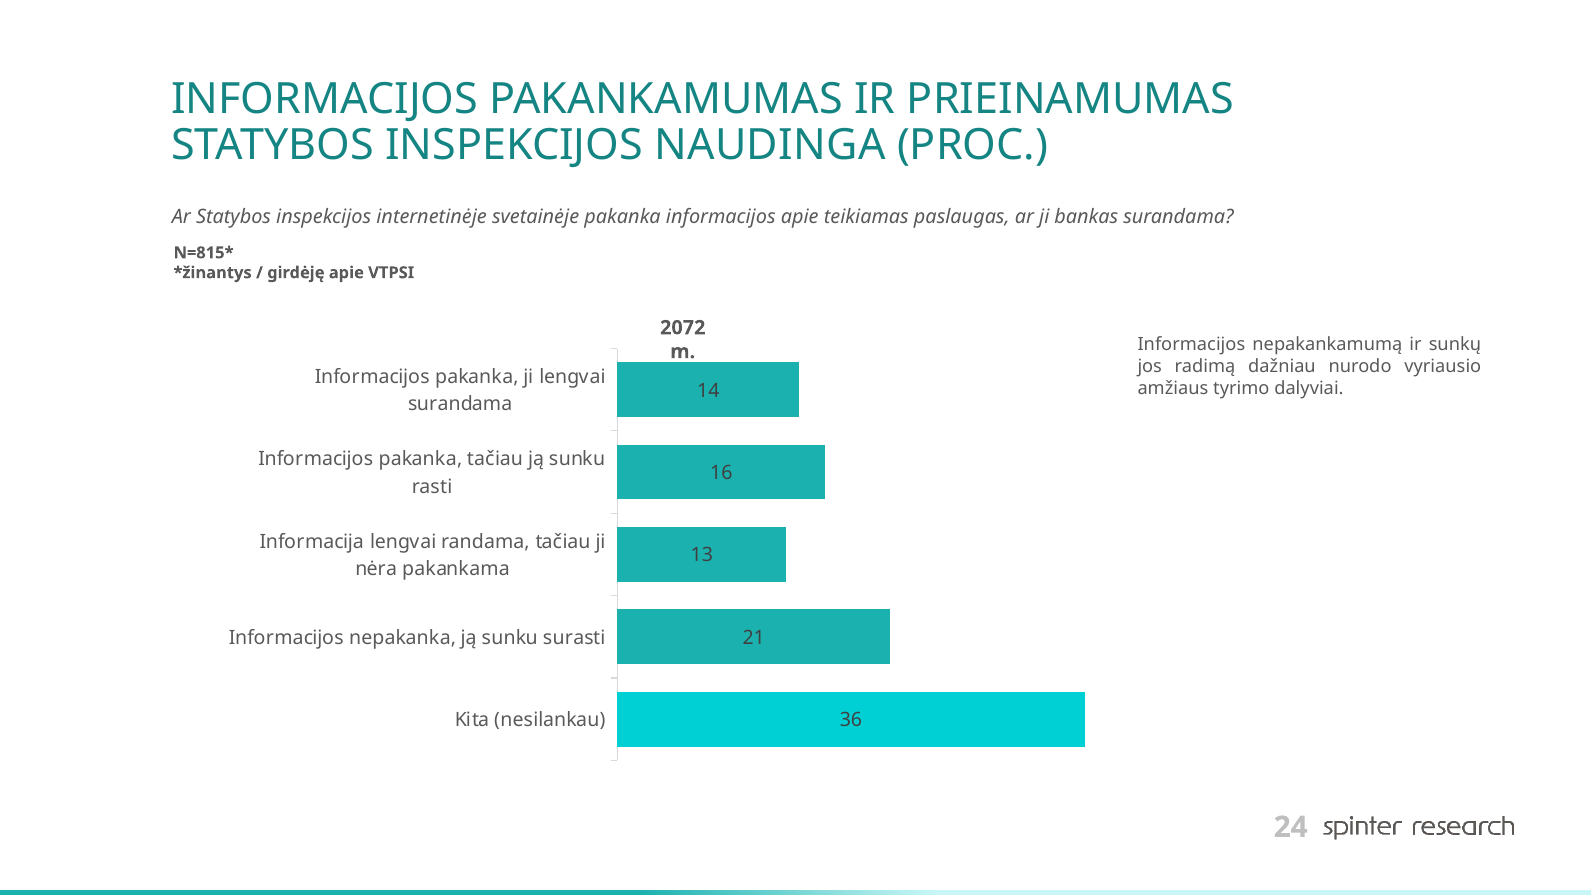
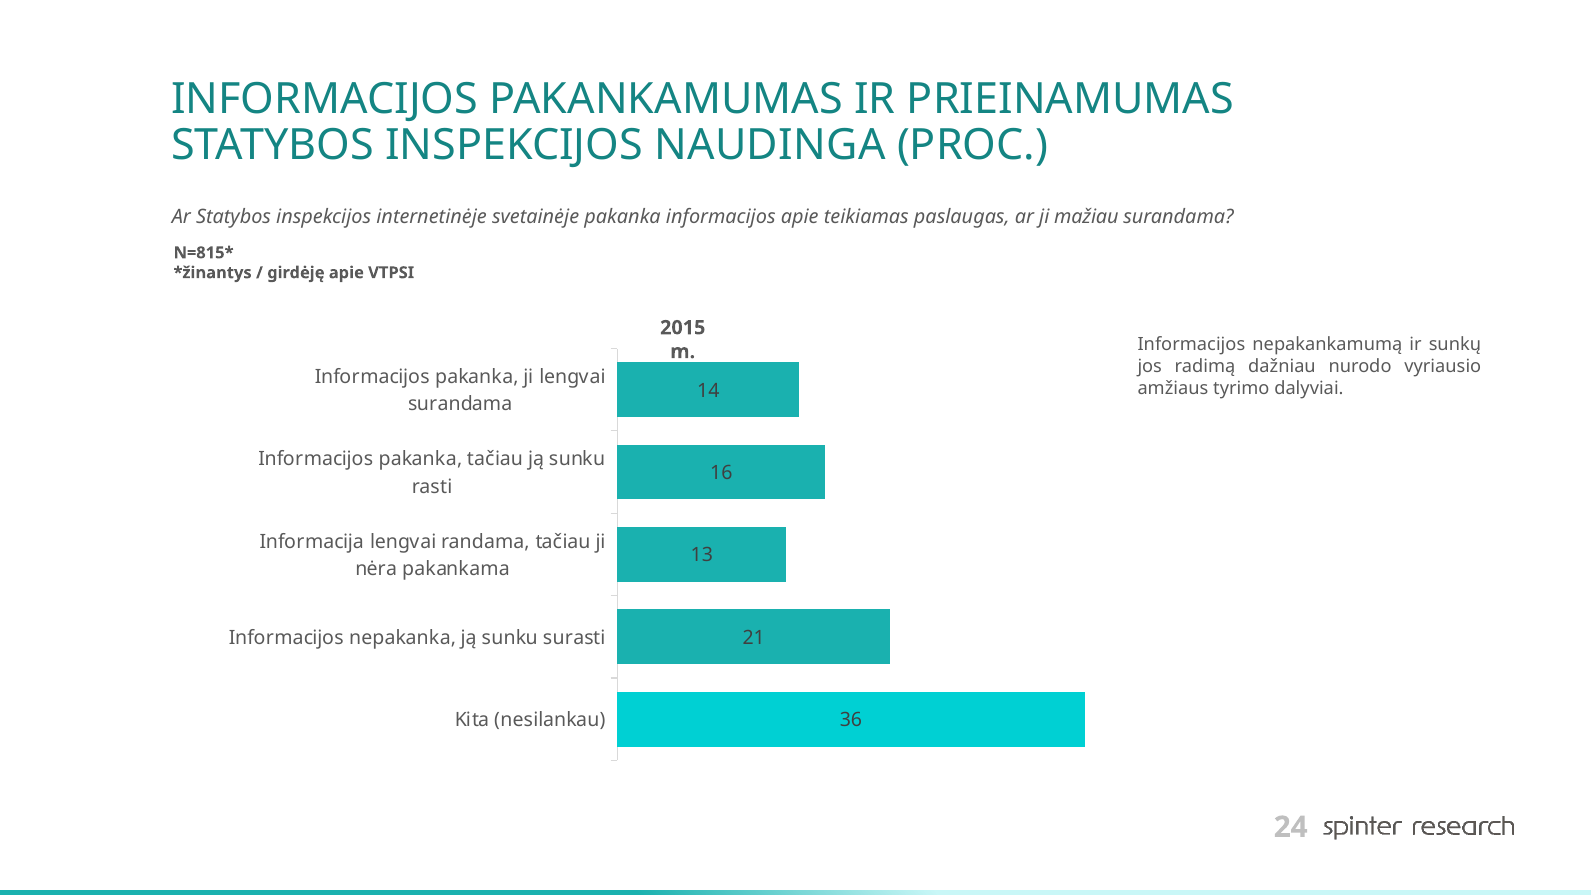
bankas: bankas -> mažiau
2072: 2072 -> 2015
